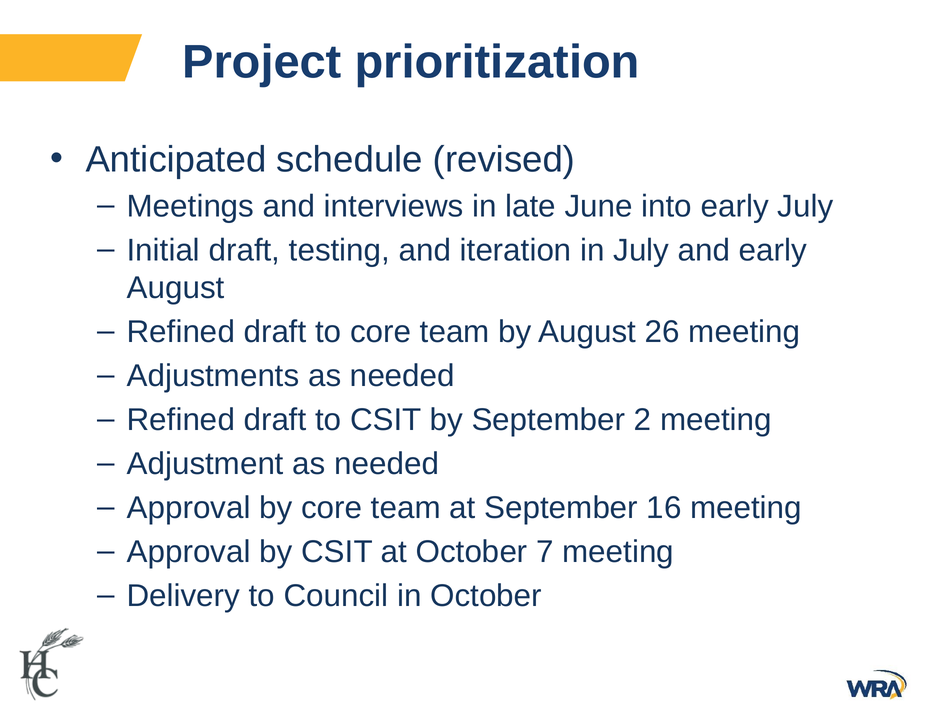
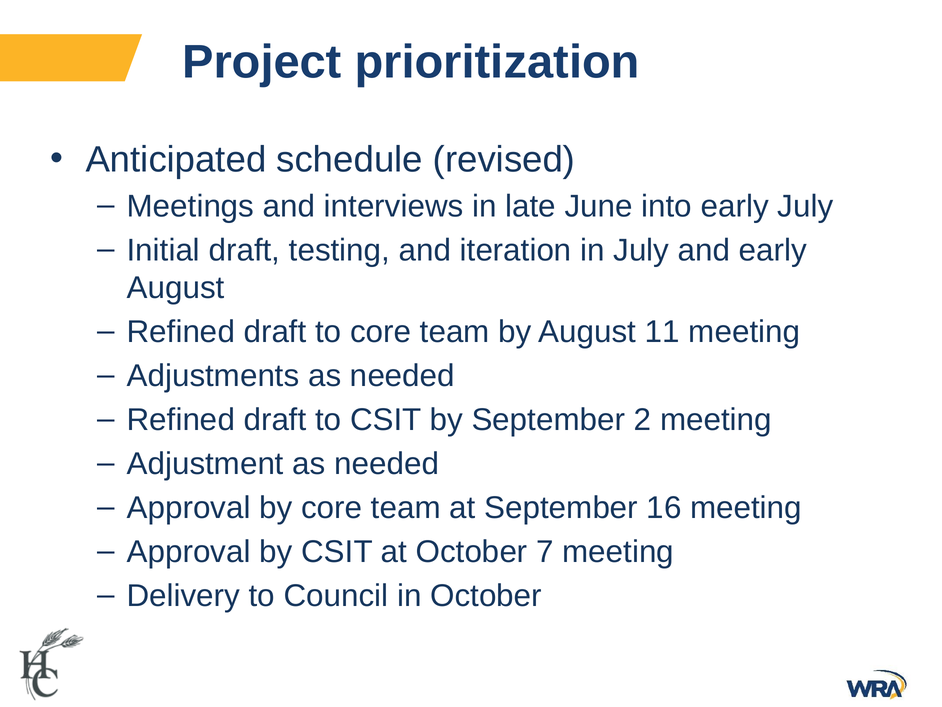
26: 26 -> 11
